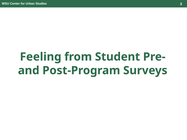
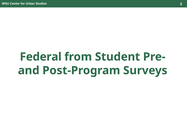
Feeling: Feeling -> Federal
